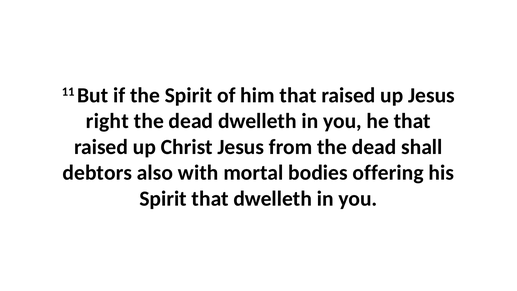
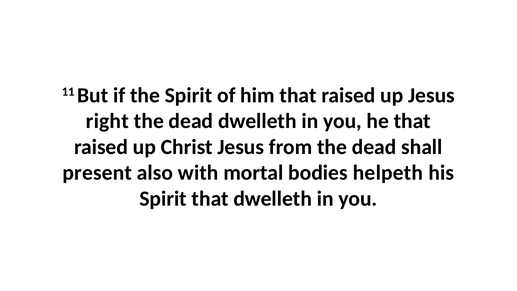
debtors: debtors -> present
offering: offering -> helpeth
